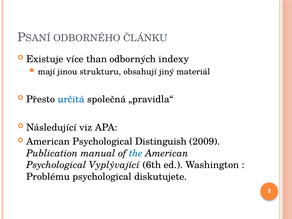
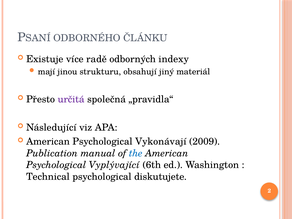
than: than -> radě
určitá colour: blue -> purple
Distinguish: Distinguish -> Vykonávají
Problému: Problému -> Technical
